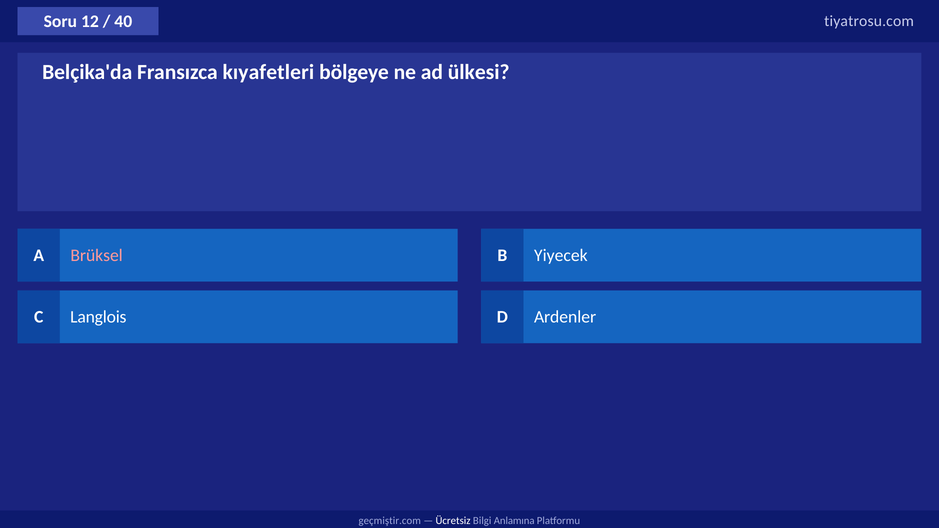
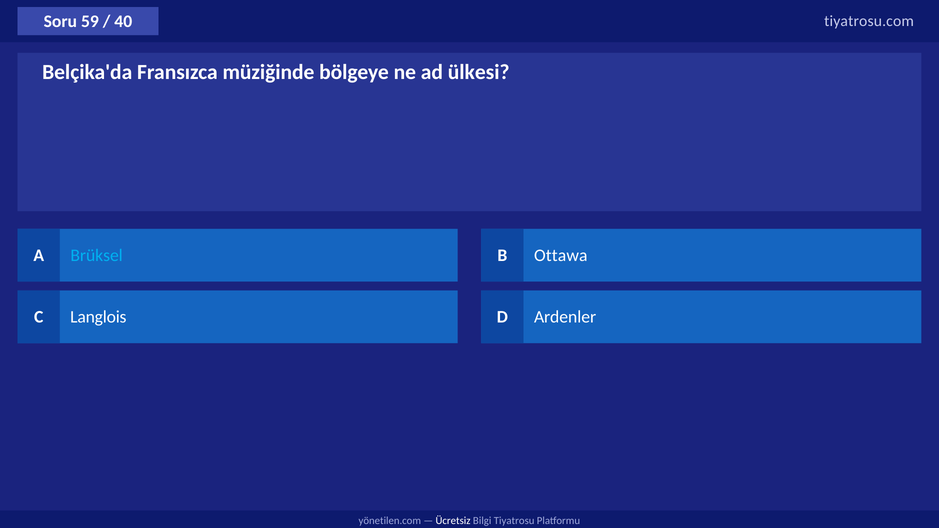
12: 12 -> 59
kıyafetleri: kıyafetleri -> müziğinde
Brüksel colour: pink -> light blue
Yiyecek: Yiyecek -> Ottawa
geçmiştir.com: geçmiştir.com -> yönetilen.com
Anlamına: Anlamına -> Tiyatrosu
